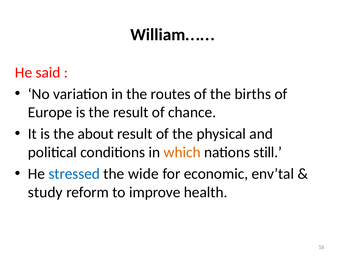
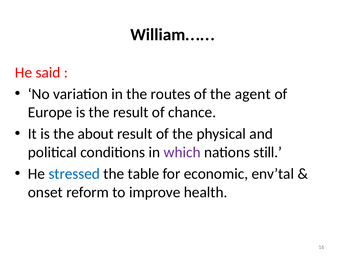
births: births -> agent
which colour: orange -> purple
wide: wide -> table
study: study -> onset
